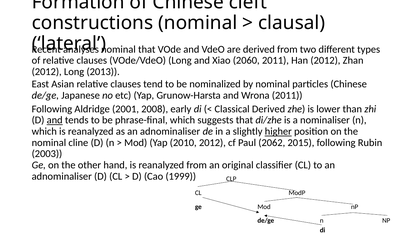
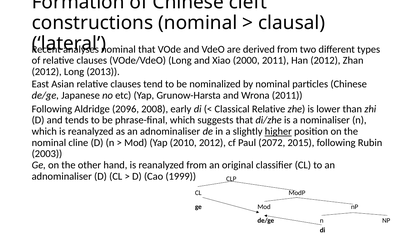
2060: 2060 -> 2000
2001: 2001 -> 2096
Classical Derived: Derived -> Relative
and at (55, 120) underline: present -> none
2062: 2062 -> 2072
